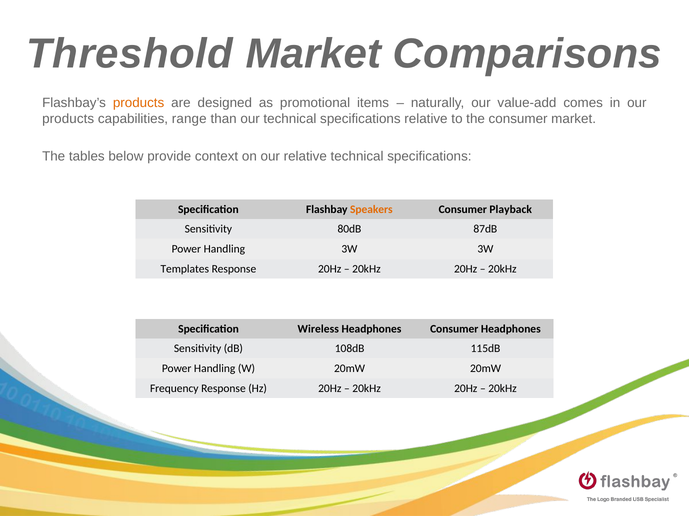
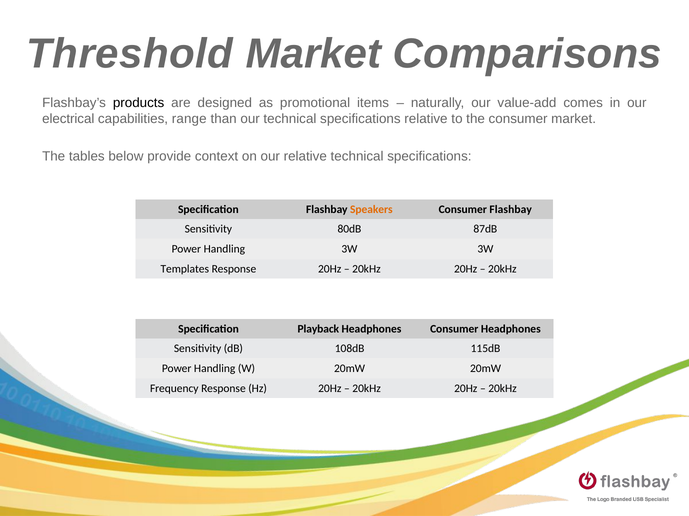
products at (139, 103) colour: orange -> black
products at (68, 119): products -> electrical
Consumer Playback: Playback -> Flashbay
Wireless: Wireless -> Playback
